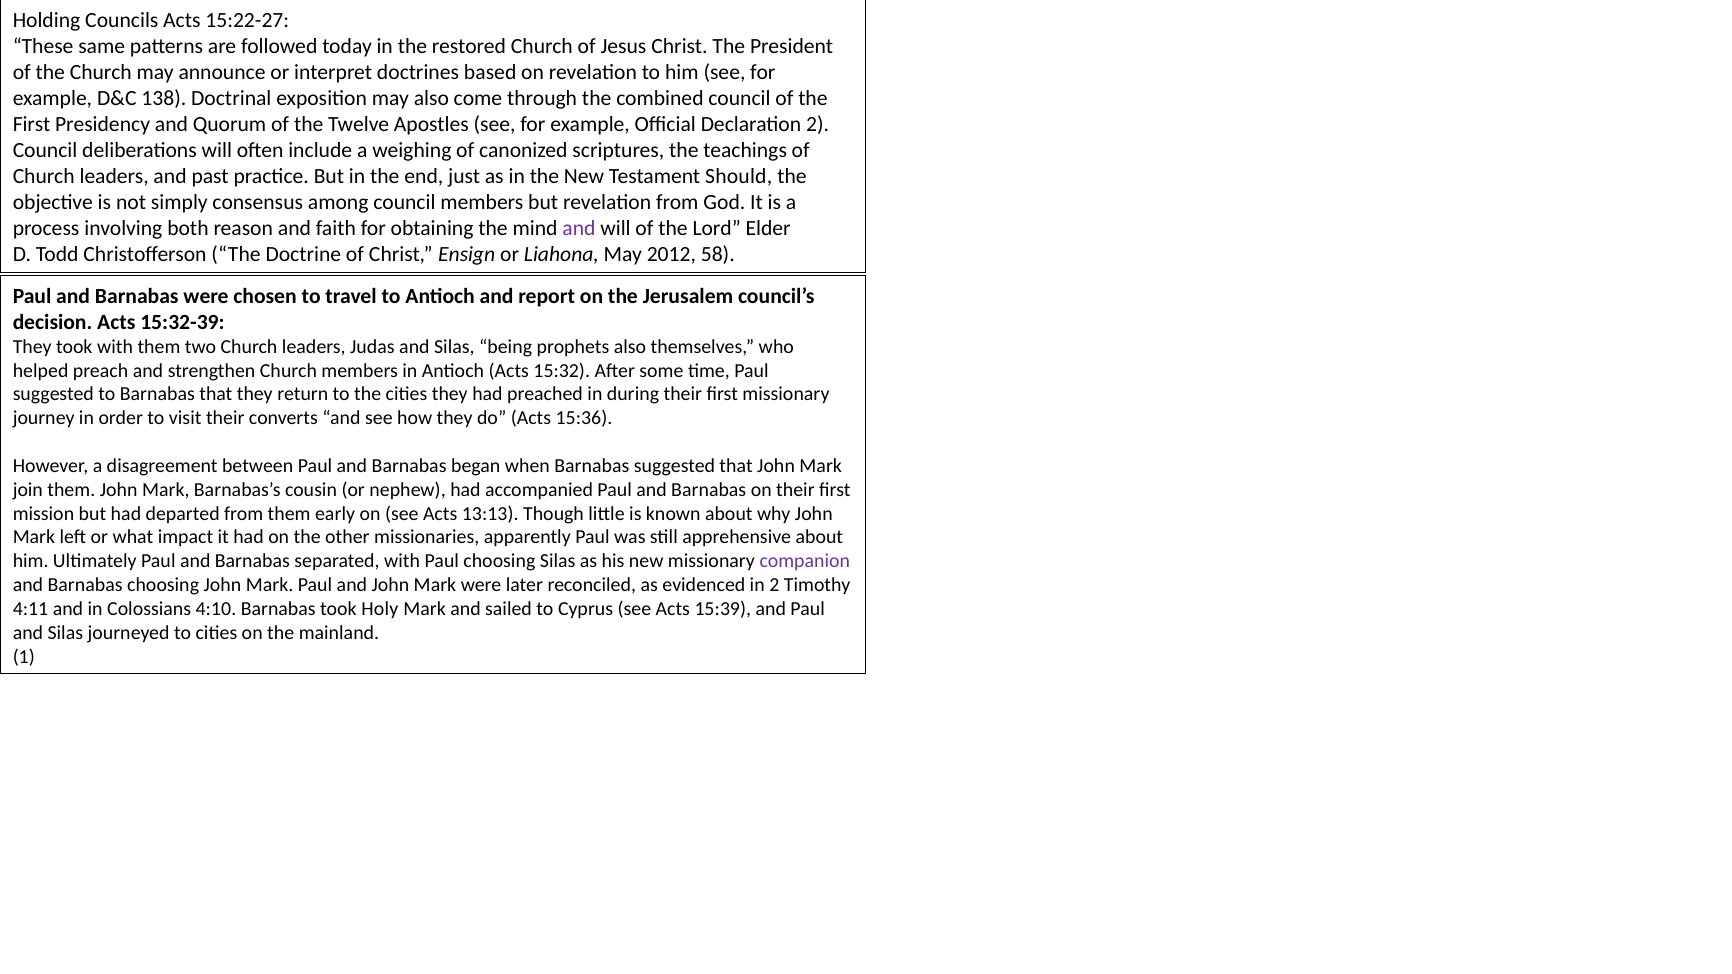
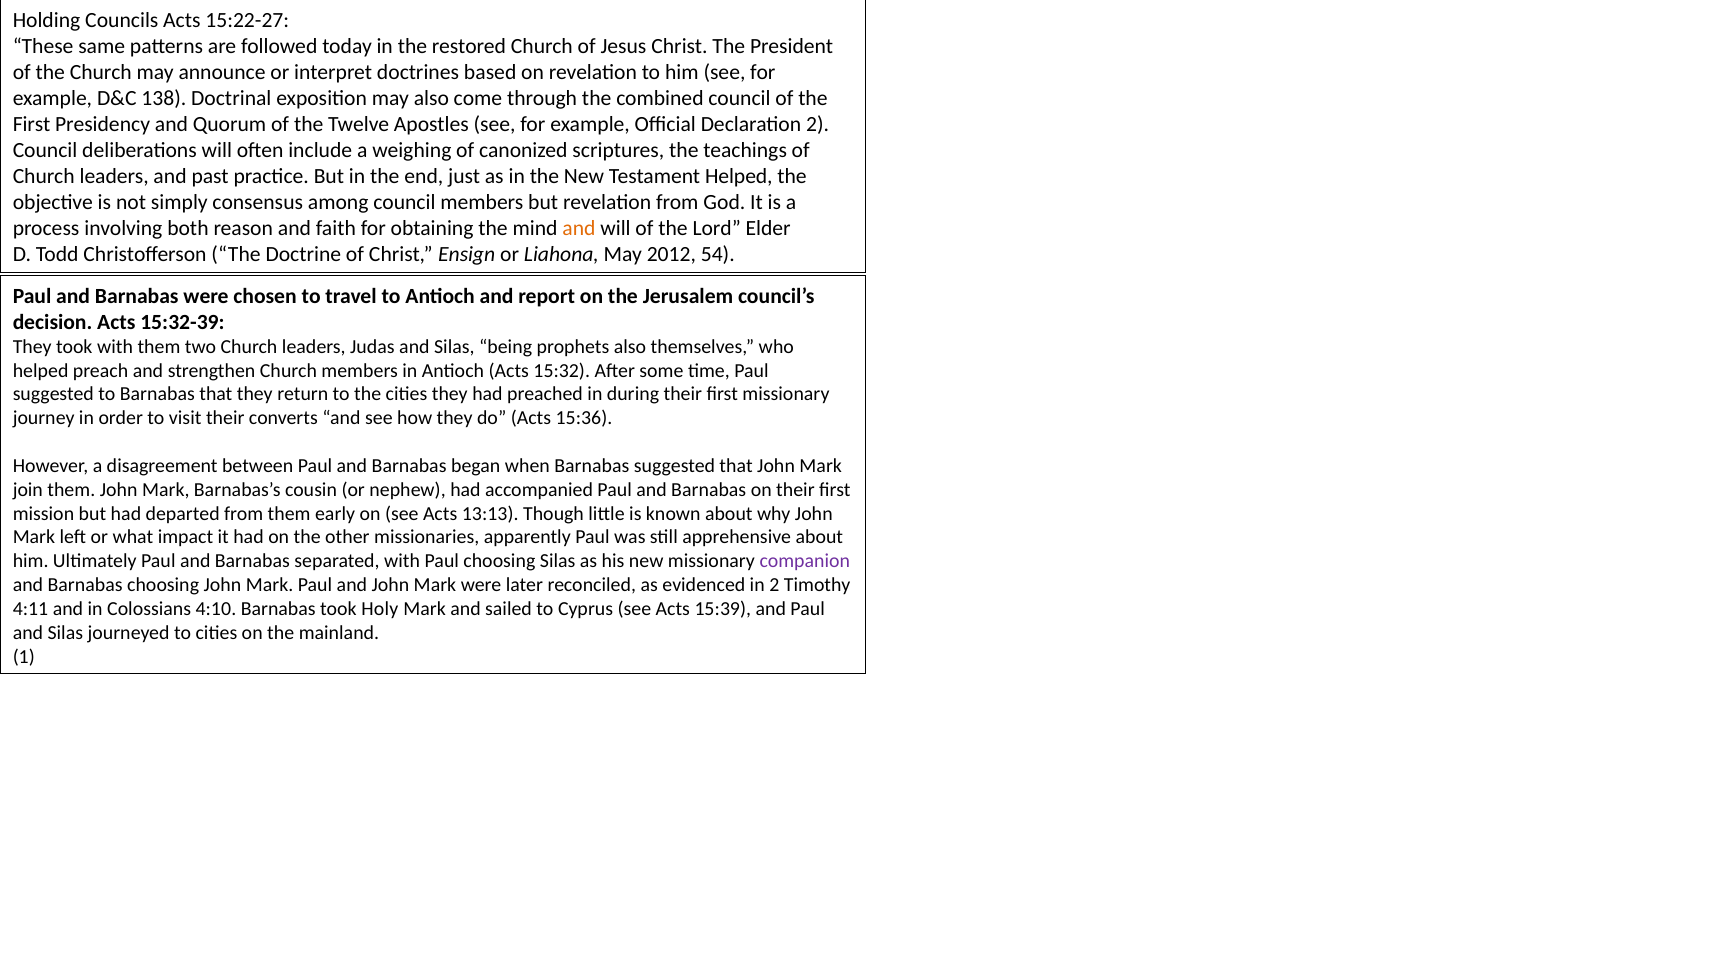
Testament Should: Should -> Helped
and at (579, 229) colour: purple -> orange
58: 58 -> 54
